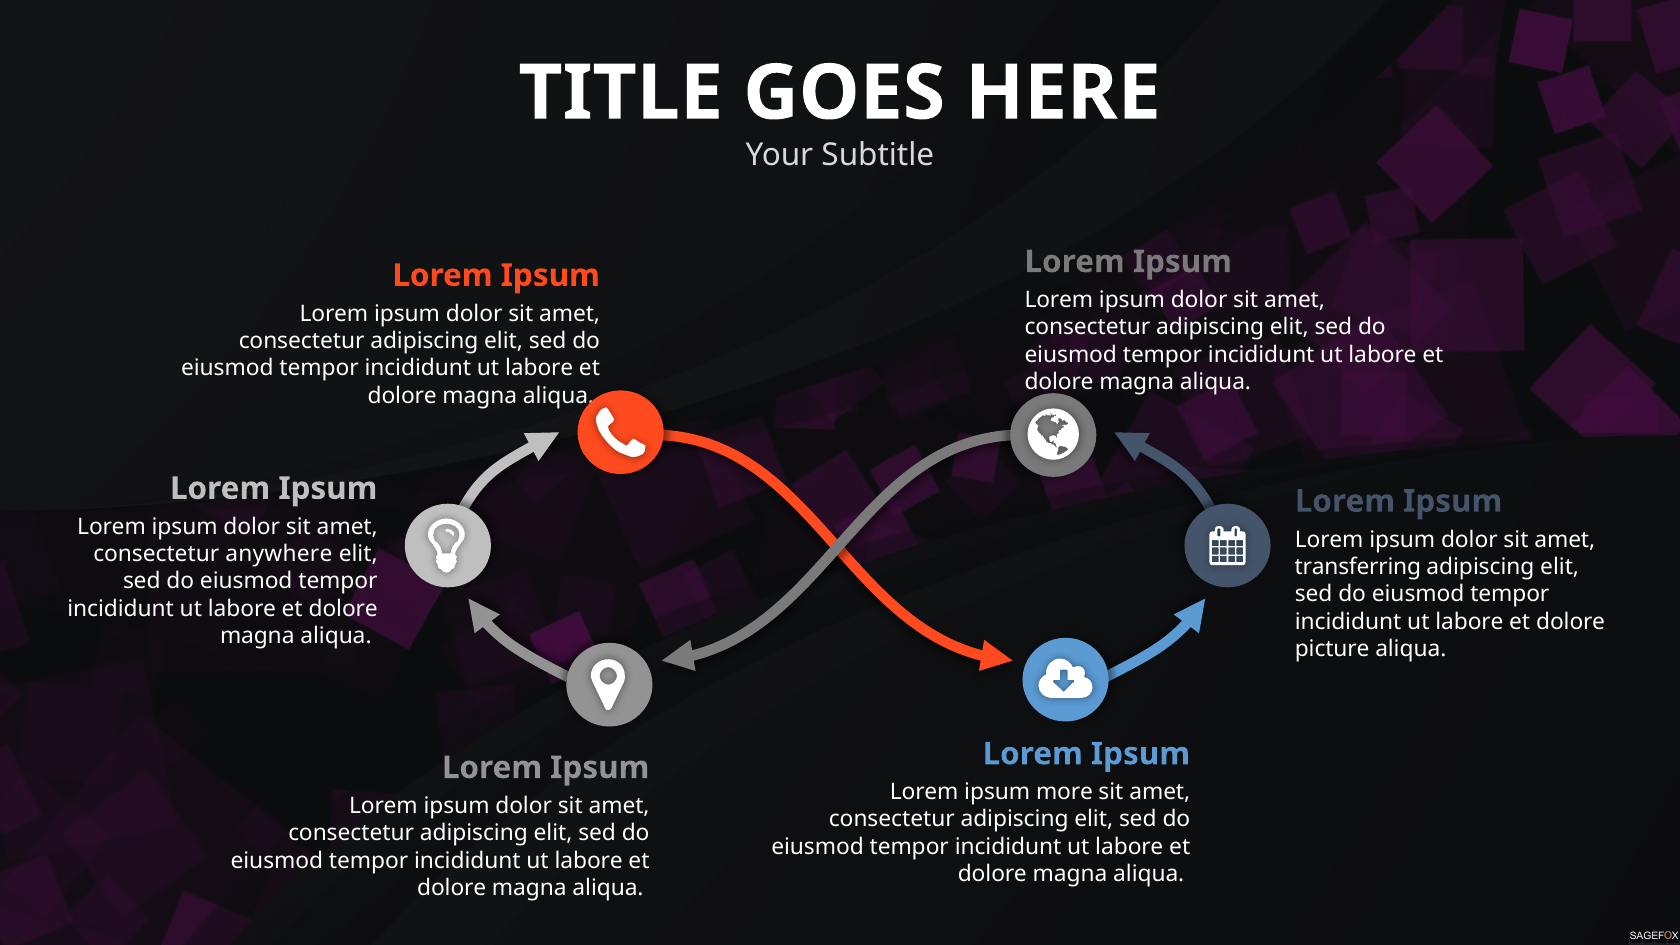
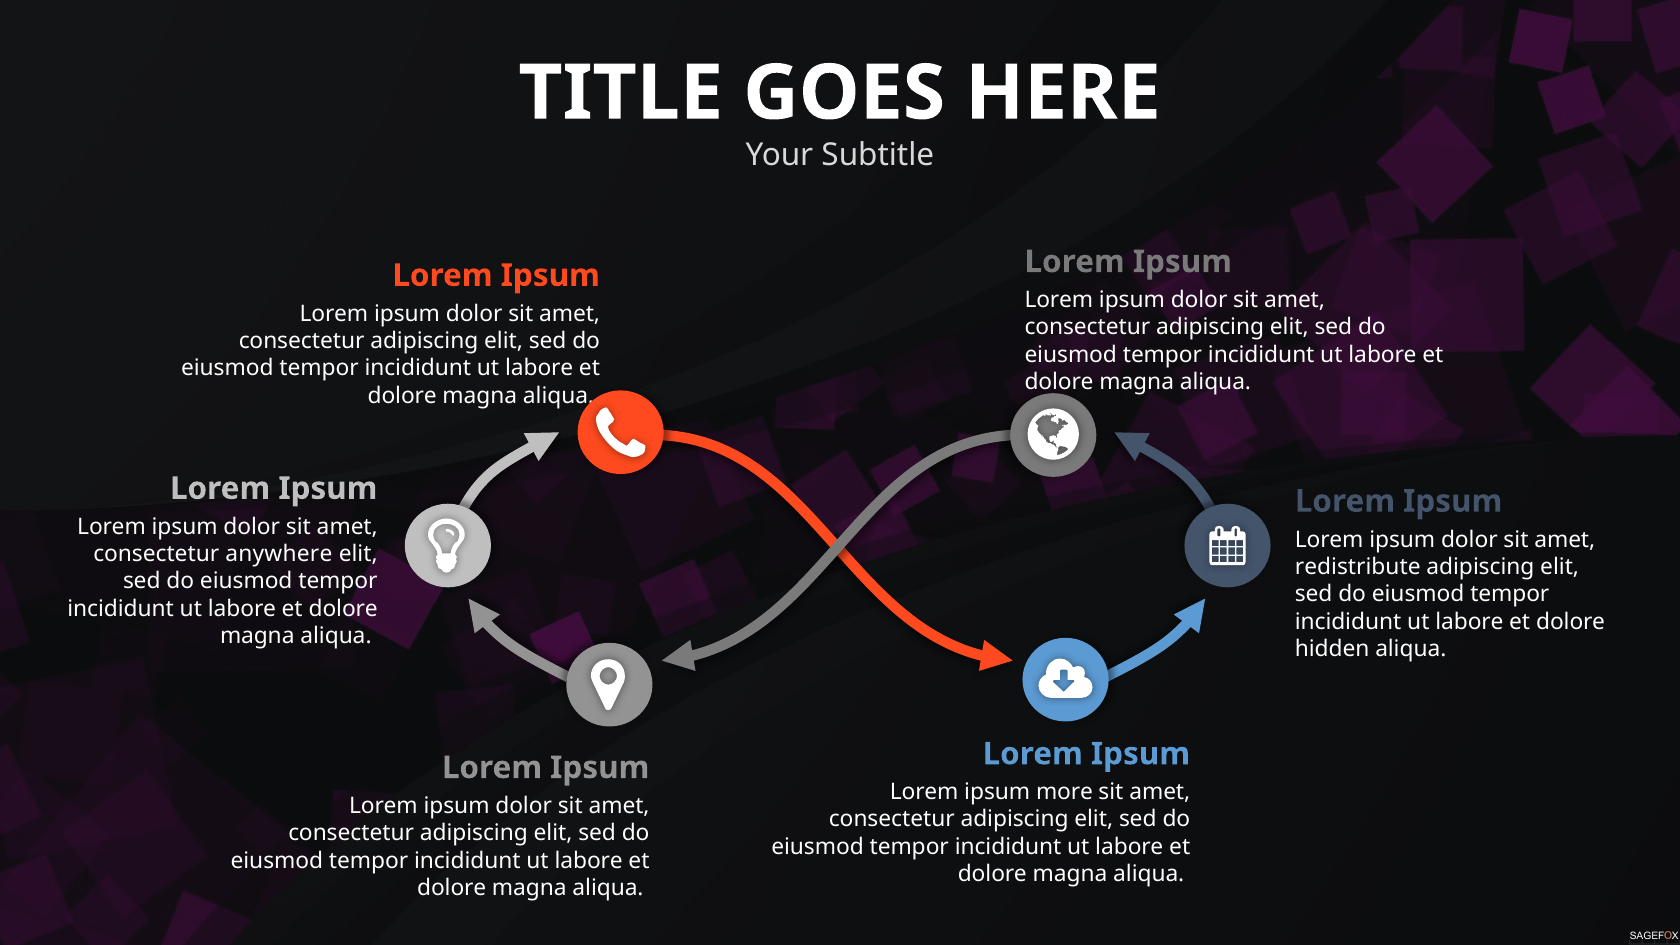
transferring: transferring -> redistribute
picture: picture -> hidden
